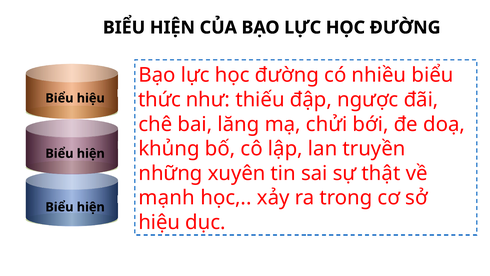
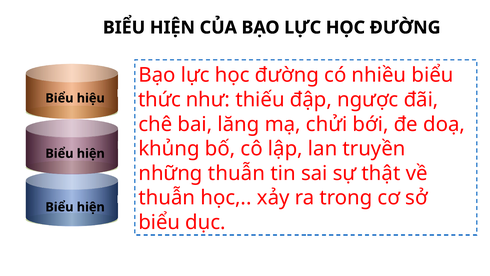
những xuyên: xuyên -> thuẫn
mạnh at (167, 198): mạnh -> thuẫn
hiệu at (159, 222): hiệu -> biểu
